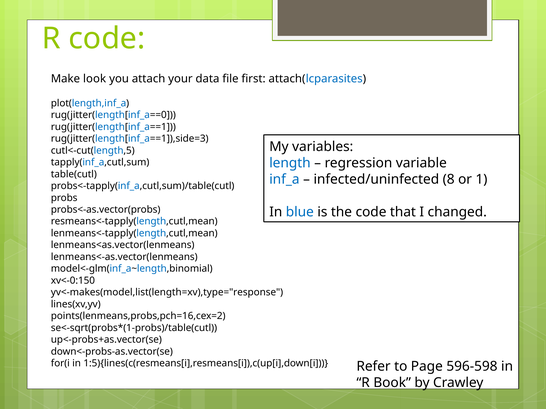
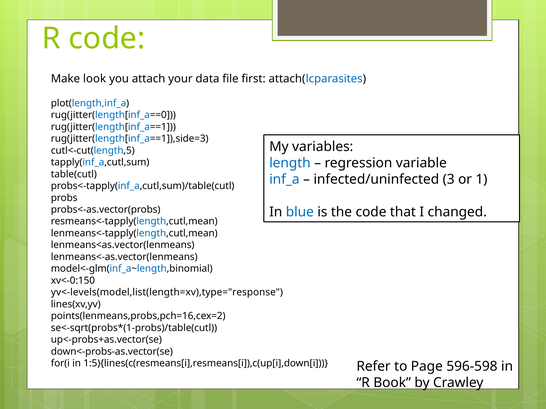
8: 8 -> 3
yv<-makes(model,list(length=xv),type="response: yv<-makes(model,list(length=xv),type="response -> yv<-levels(model,list(length=xv),type="response
